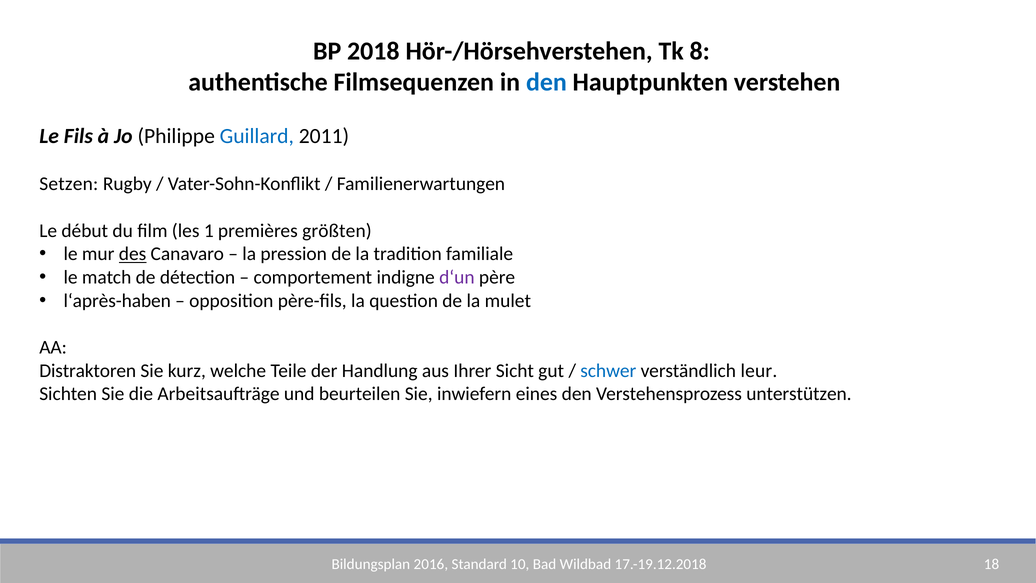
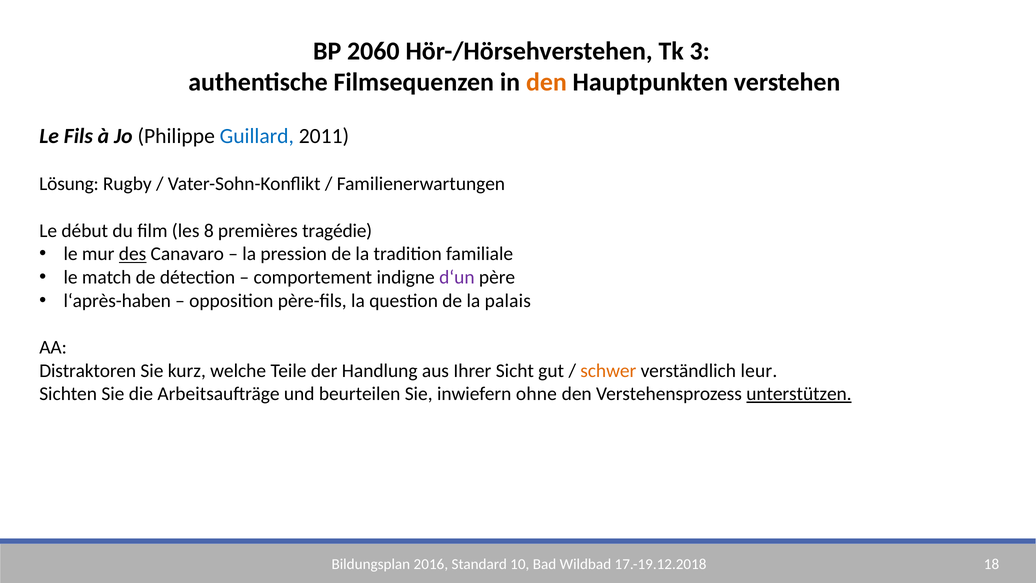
2018: 2018 -> 2060
8: 8 -> 3
den at (546, 82) colour: blue -> orange
Setzen: Setzen -> Lösung
1: 1 -> 8
größten: größten -> tragédie
mulet: mulet -> palais
schwer colour: blue -> orange
eines: eines -> ohne
unterstützen underline: none -> present
